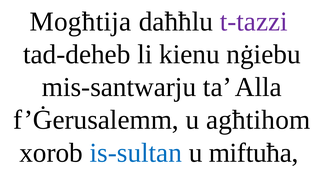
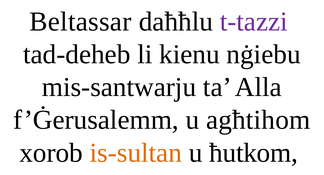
Mogħtija: Mogħtija -> Beltassar
is-sultan colour: blue -> orange
miftuħa: miftuħa -> ħutkom
